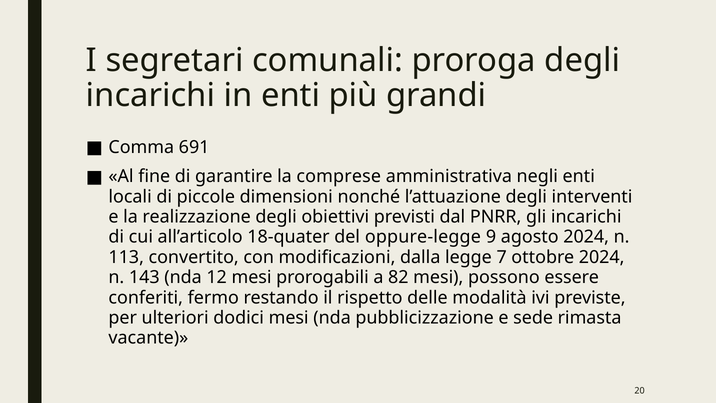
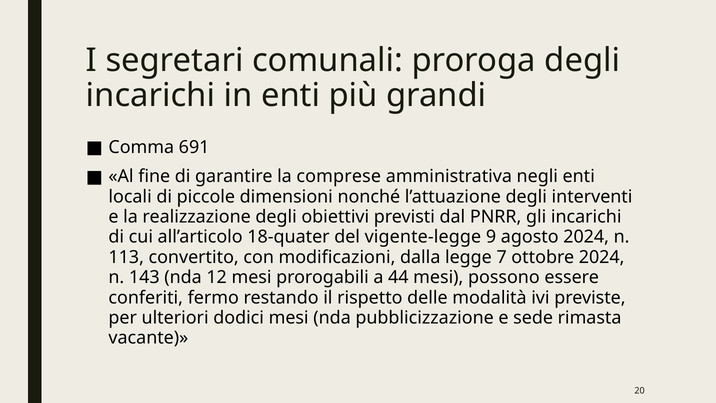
oppure-legge: oppure-legge -> vigente-legge
82: 82 -> 44
